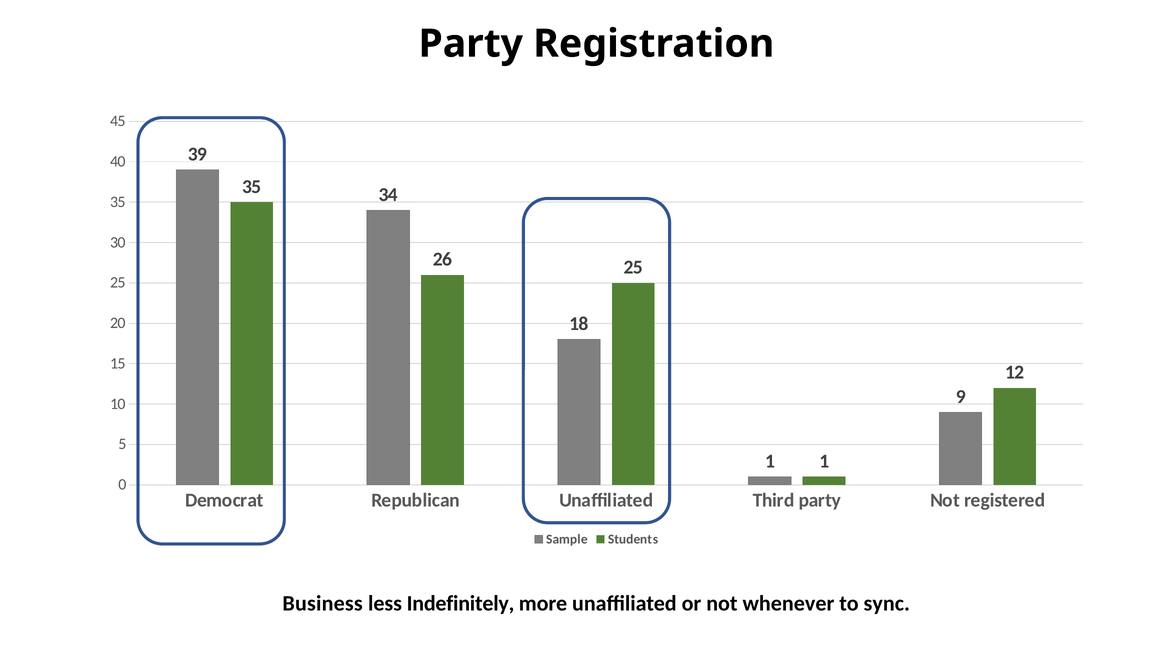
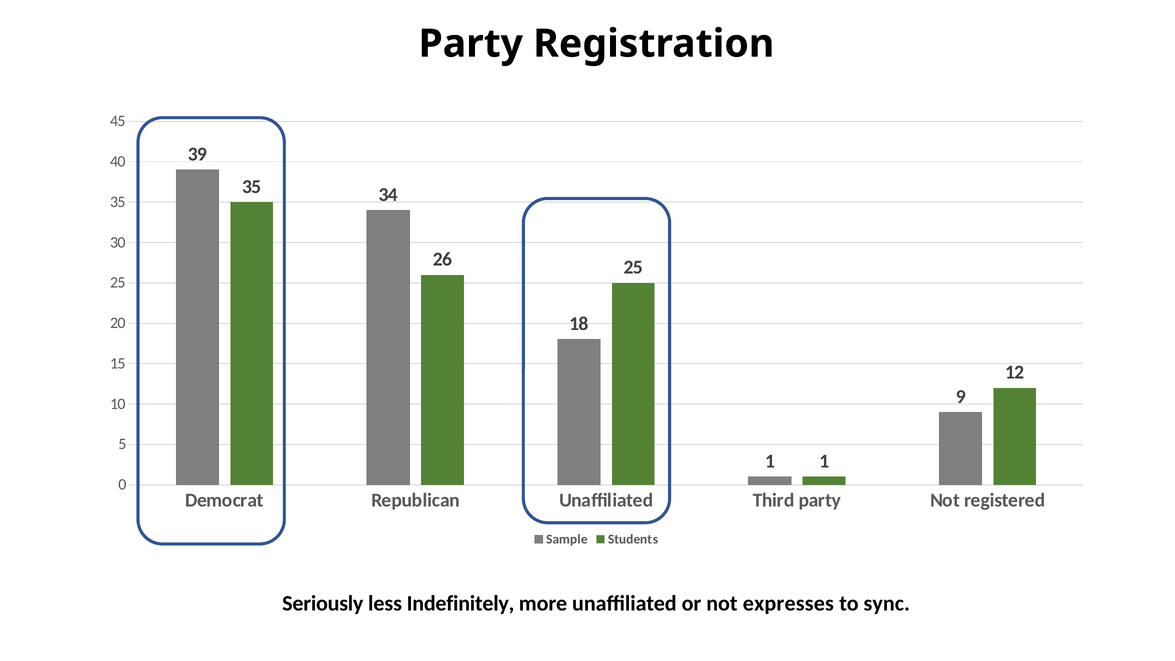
Business: Business -> Seriously
whenever: whenever -> expresses
